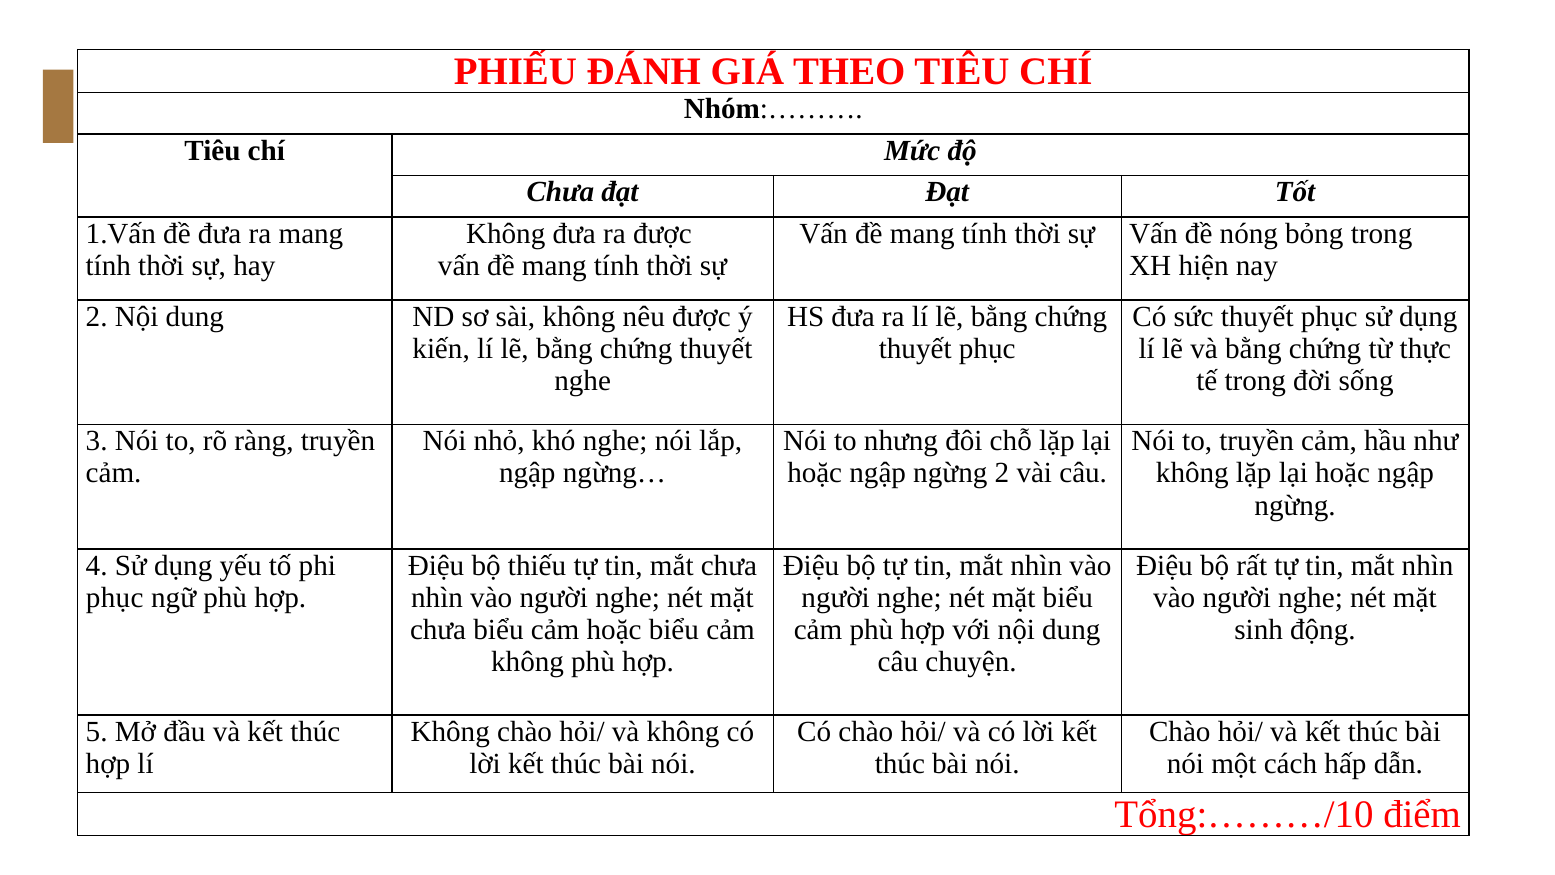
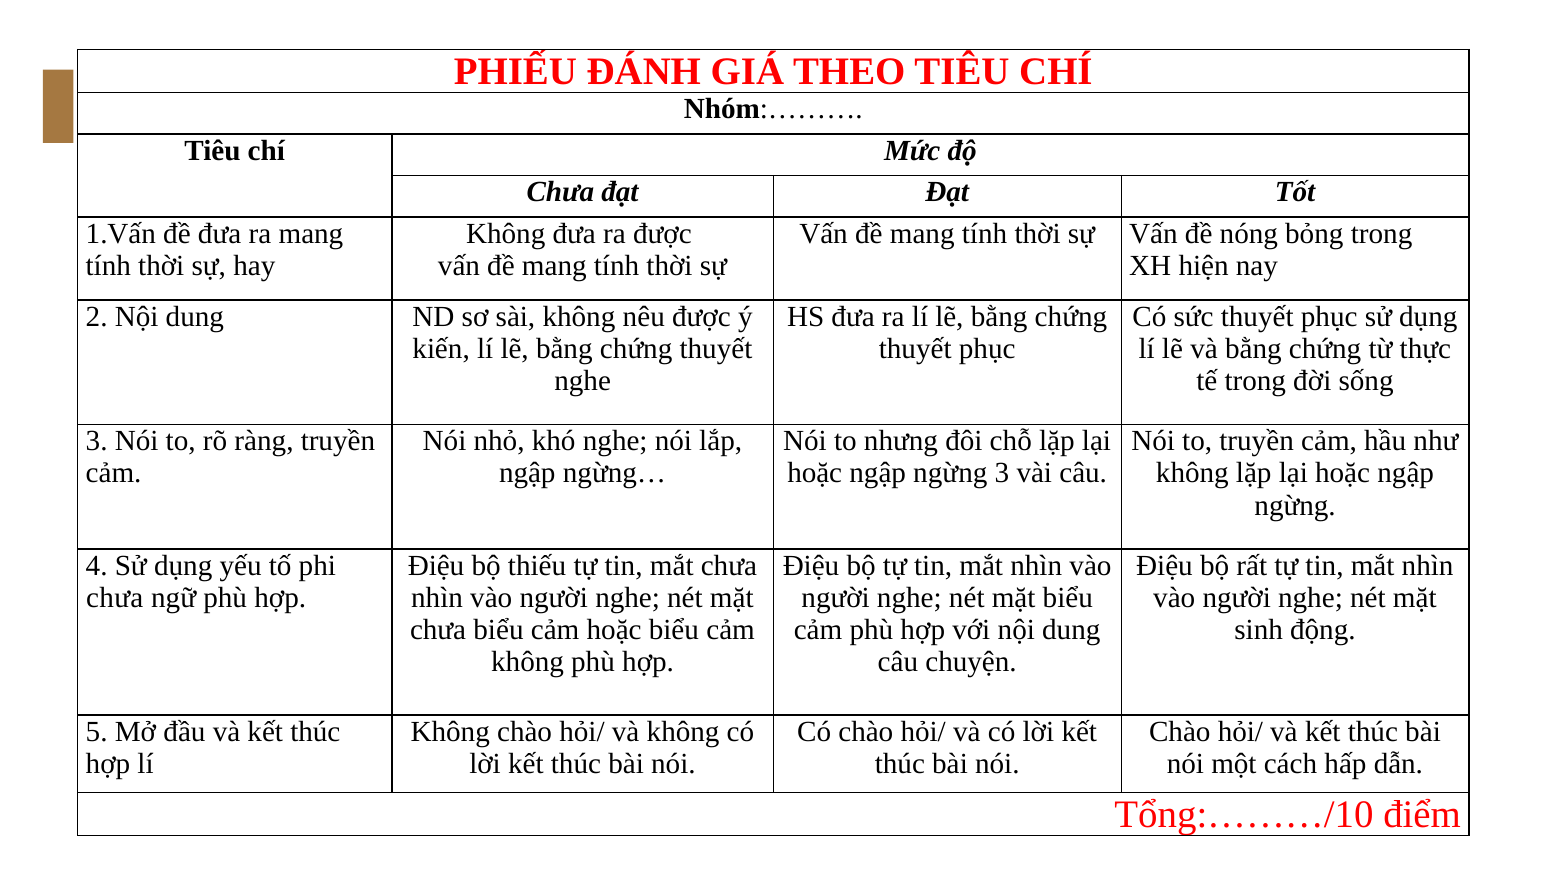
ngừng 2: 2 -> 3
phục at (115, 598): phục -> chưa
